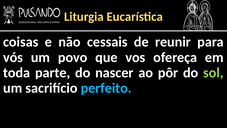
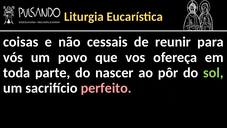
perfeito colour: light blue -> pink
